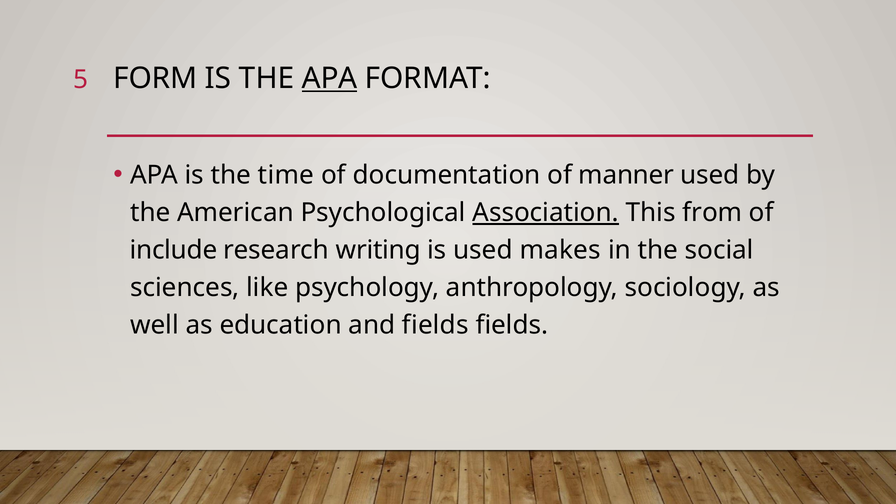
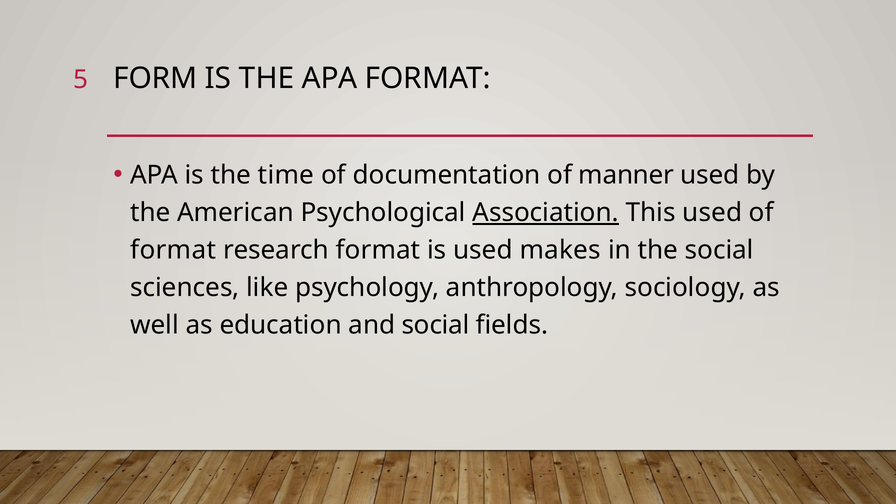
APA at (330, 78) underline: present -> none
This from: from -> used
include at (173, 250): include -> format
research writing: writing -> format
and fields: fields -> social
